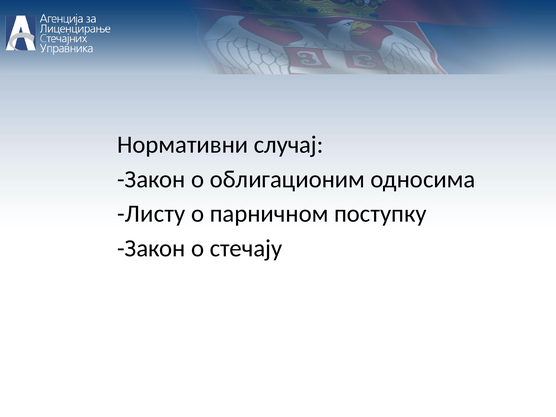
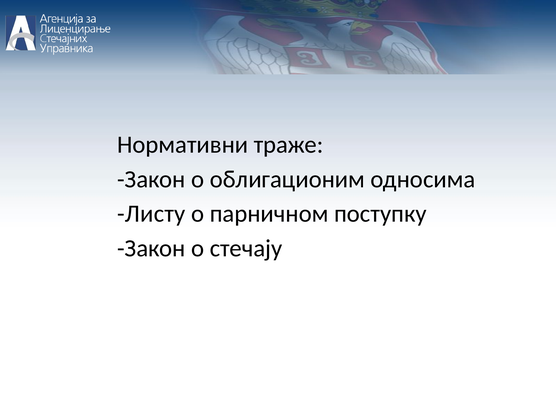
случај: случај -> траже
